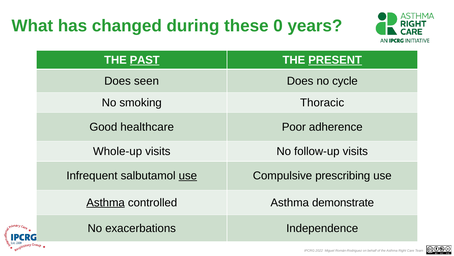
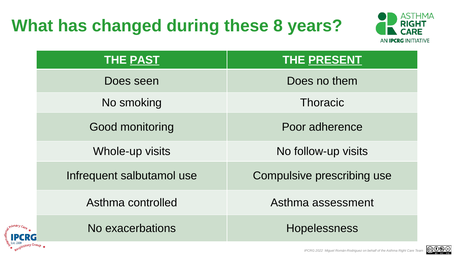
0: 0 -> 8
cycle: cycle -> them
healthcare: healthcare -> monitoring
use at (188, 175) underline: present -> none
Asthma at (106, 202) underline: present -> none
demonstrate: demonstrate -> assessment
Independence: Independence -> Hopelessness
